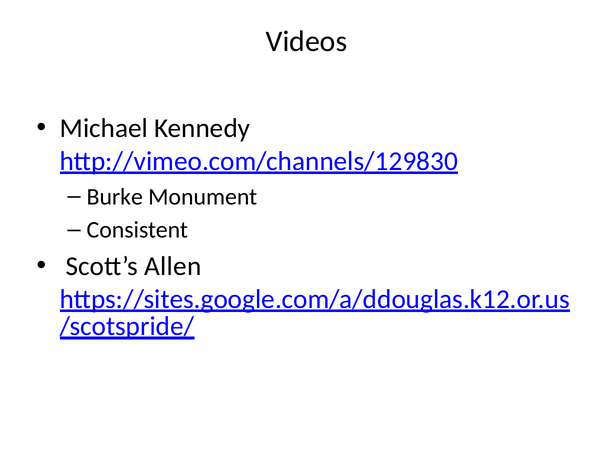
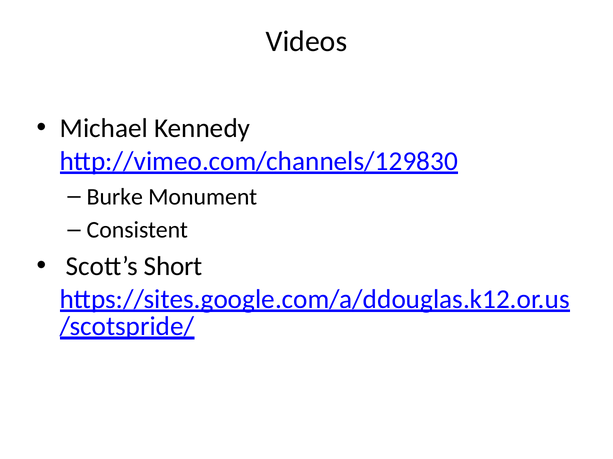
Allen: Allen -> Short
